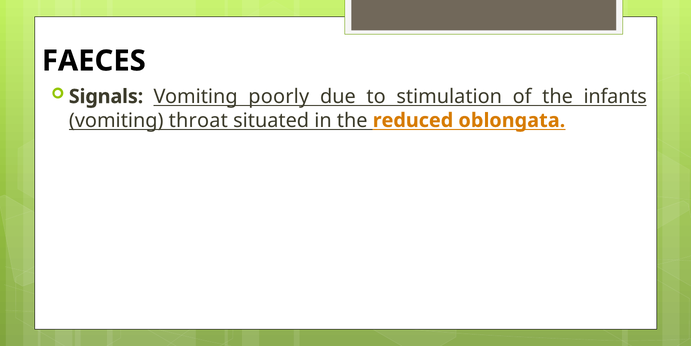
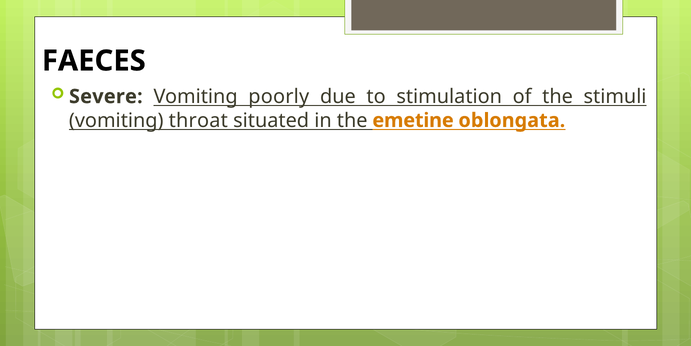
Signals: Signals -> Severe
infants: infants -> stimuli
reduced: reduced -> emetine
